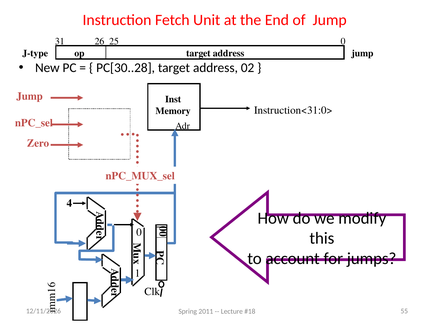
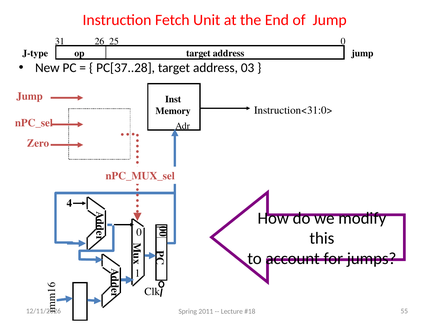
PC[30..28: PC[30..28 -> PC[37..28
02: 02 -> 03
